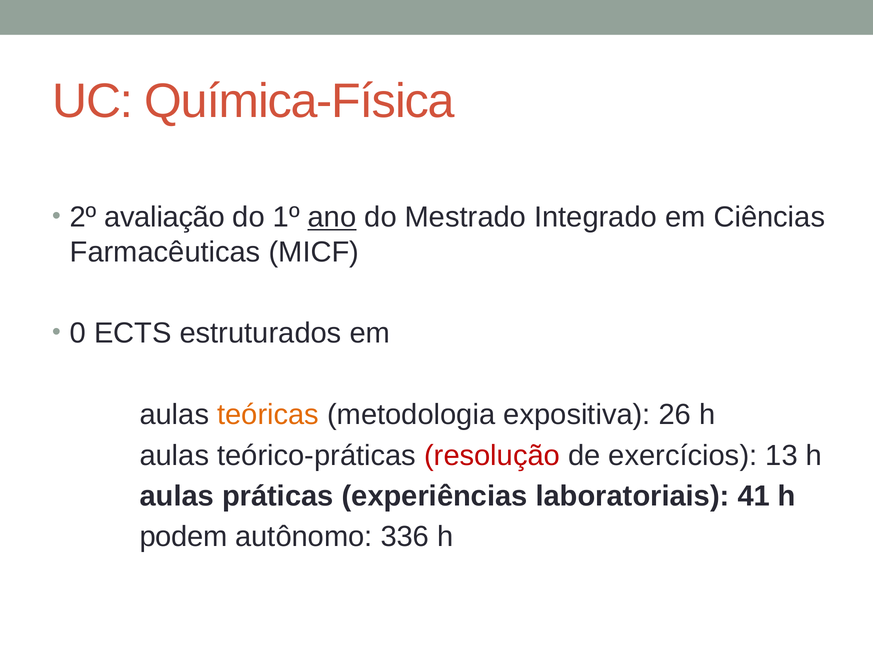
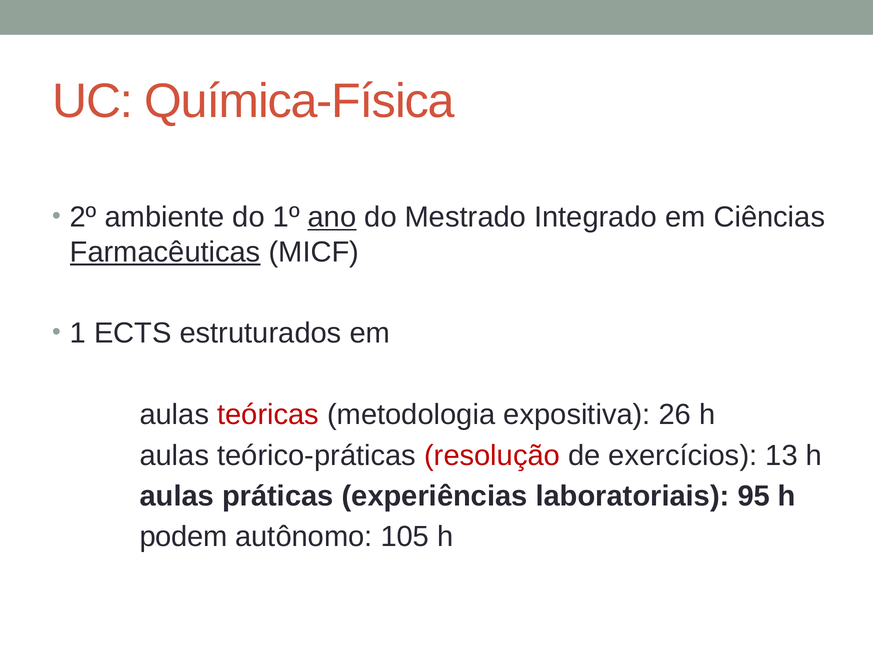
avaliação: avaliação -> ambiente
Farmacêuticas underline: none -> present
0: 0 -> 1
teóricas colour: orange -> red
41: 41 -> 95
336: 336 -> 105
